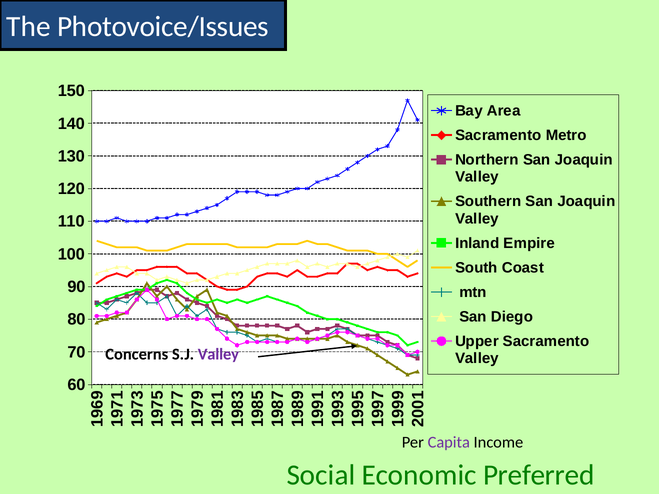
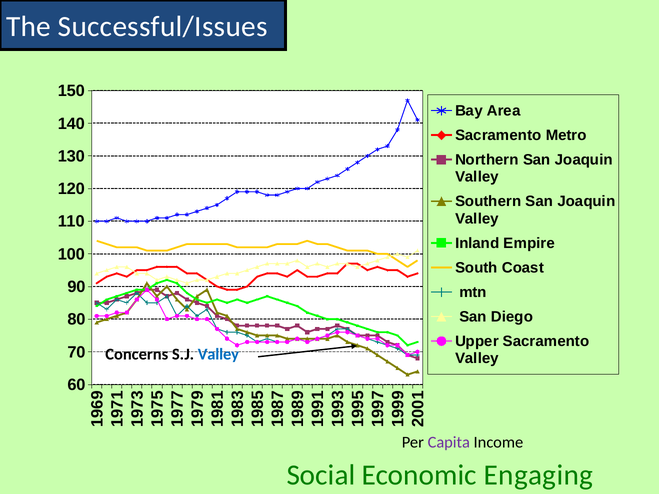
Photovoice/Issues: Photovoice/Issues -> Successful/Issues
Valley at (218, 355) colour: purple -> blue
Preferred: Preferred -> Engaging
